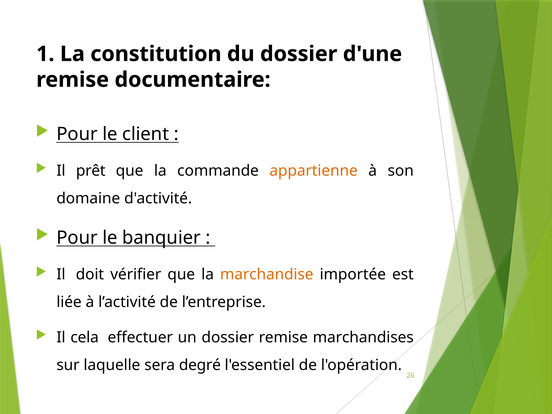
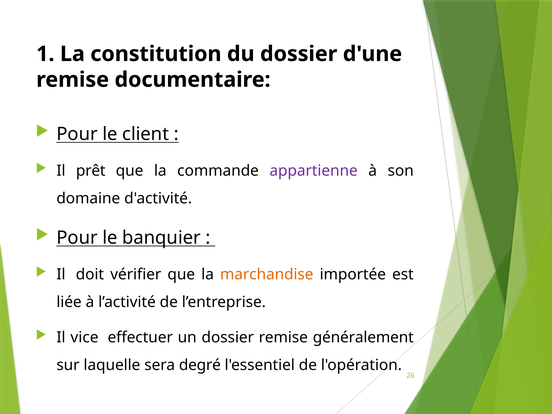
appartienne colour: orange -> purple
cela: cela -> vice
marchandises: marchandises -> généralement
